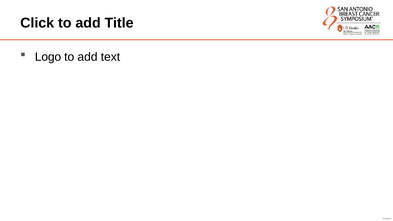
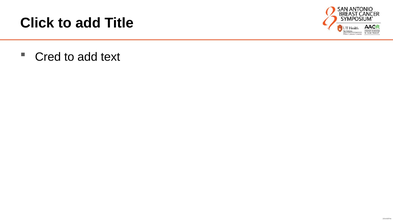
Logo: Logo -> Cred
